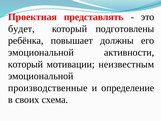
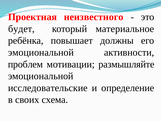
представлять: представлять -> неизвестного
подготовлены: подготовлены -> материальное
который at (25, 64): который -> проблем
неизвестным: неизвестным -> размышляйте
производственные: производственные -> исследовательские
